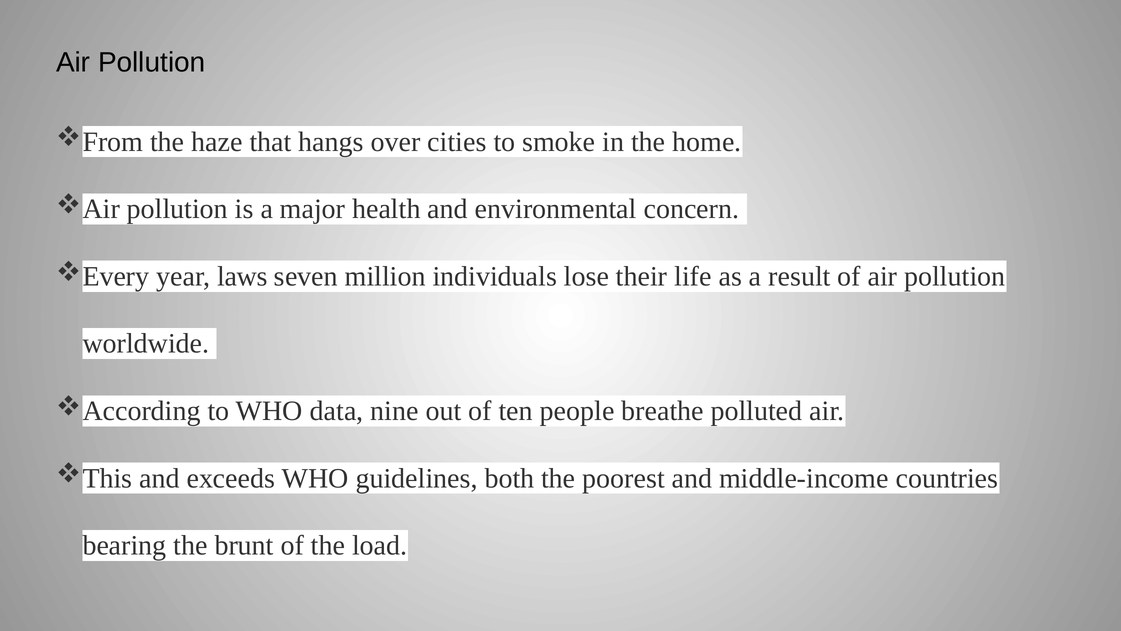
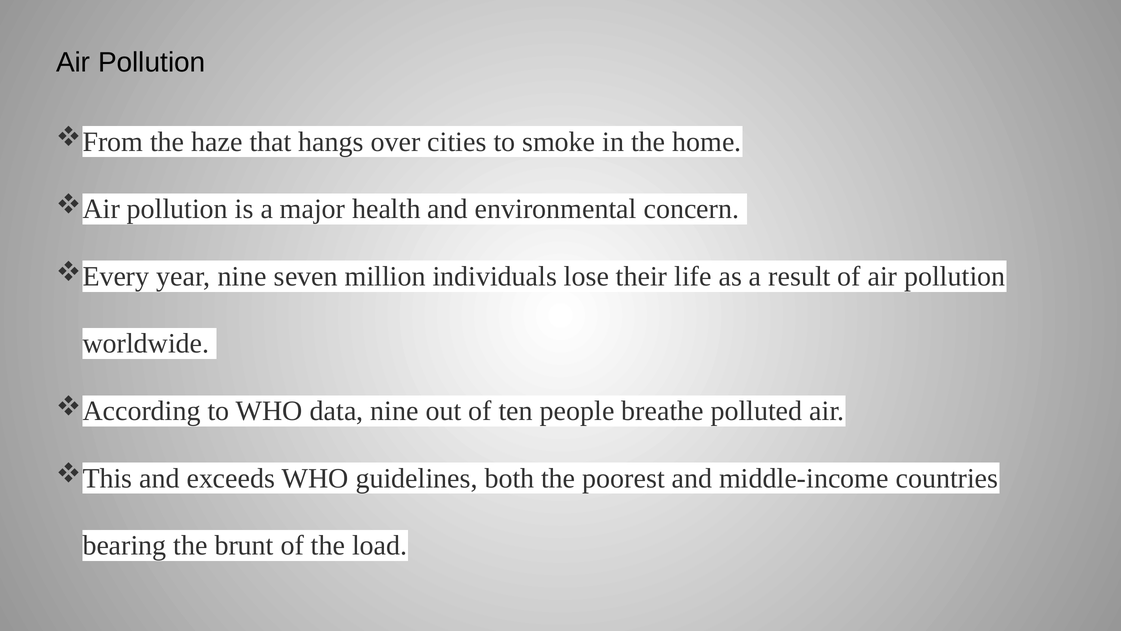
year laws: laws -> nine
